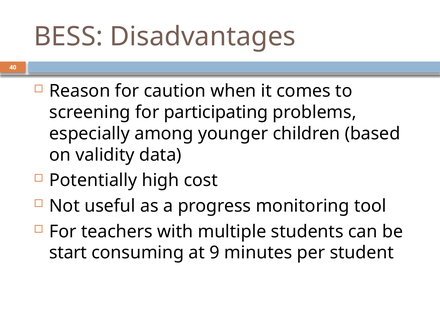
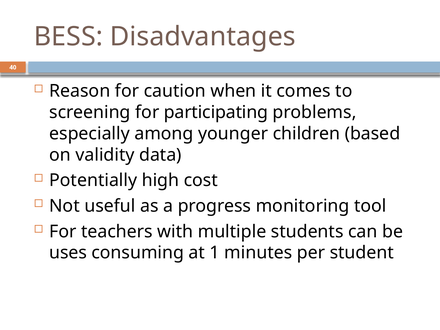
start: start -> uses
9: 9 -> 1
